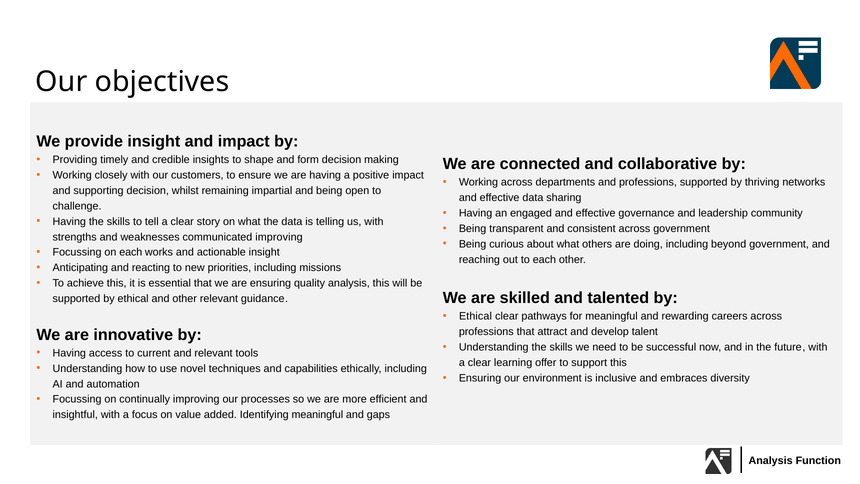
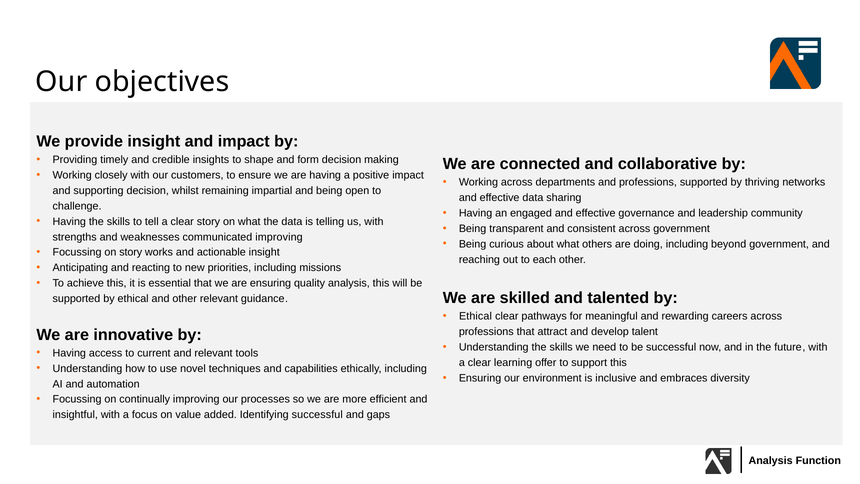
on each: each -> story
Identifying meaningful: meaningful -> successful
